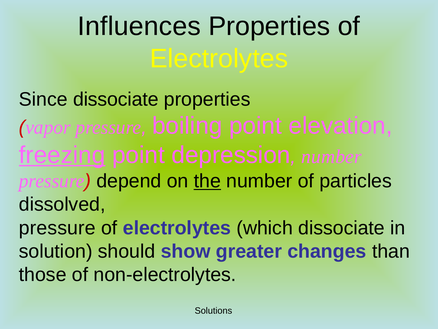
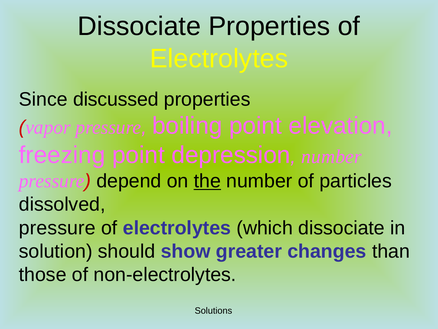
Influences at (139, 26): Influences -> Dissociate
Since dissociate: dissociate -> discussed
freezing underline: present -> none
